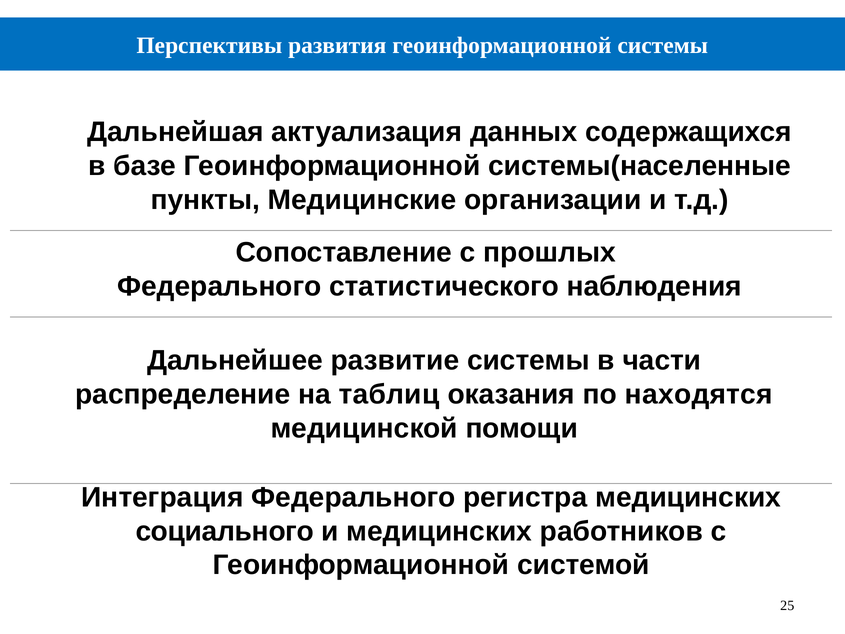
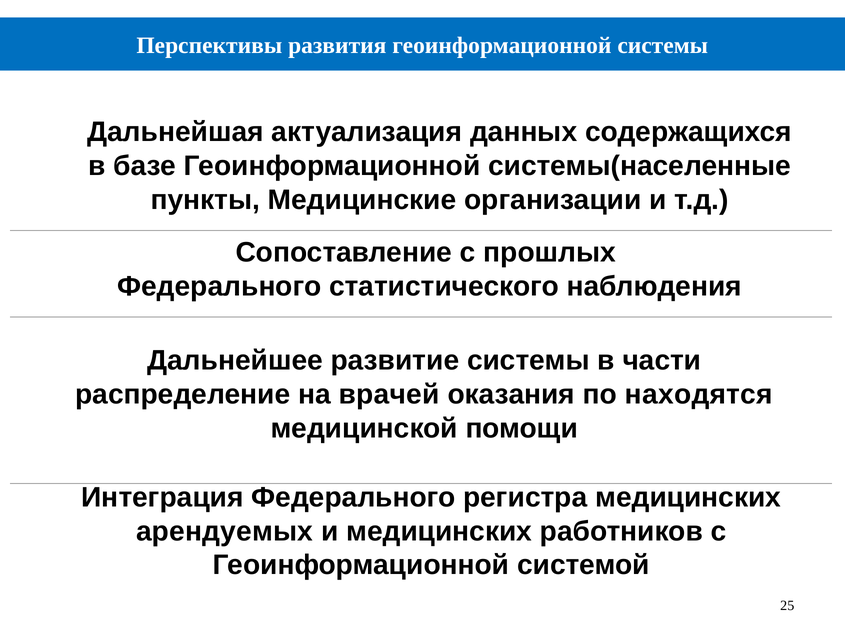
таблиц: таблиц -> врачей
социального: социального -> арендуемых
